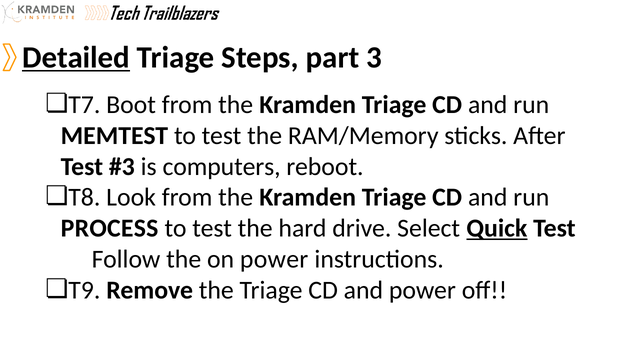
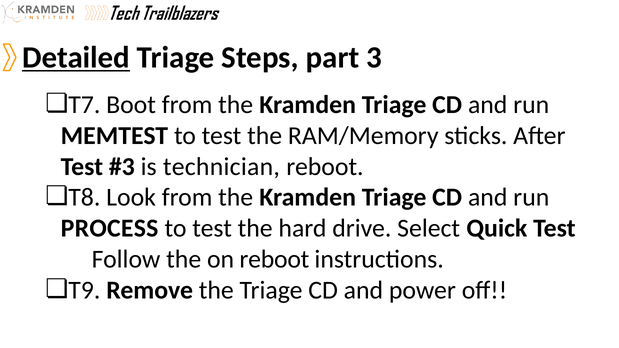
computers: computers -> technician
Quick underline: present -> none
on power: power -> reboot
